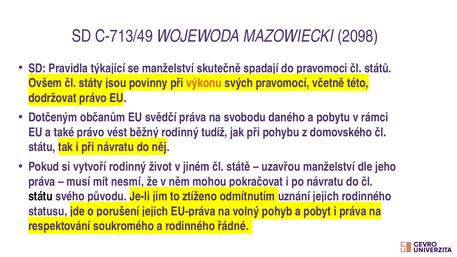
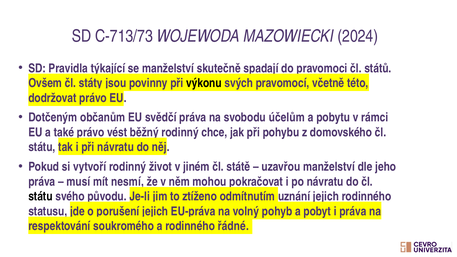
C-713/49: C-713/49 -> C-713/73
2098: 2098 -> 2024
výkonu colour: orange -> black
daného: daného -> účelům
tudíž: tudíž -> chce
